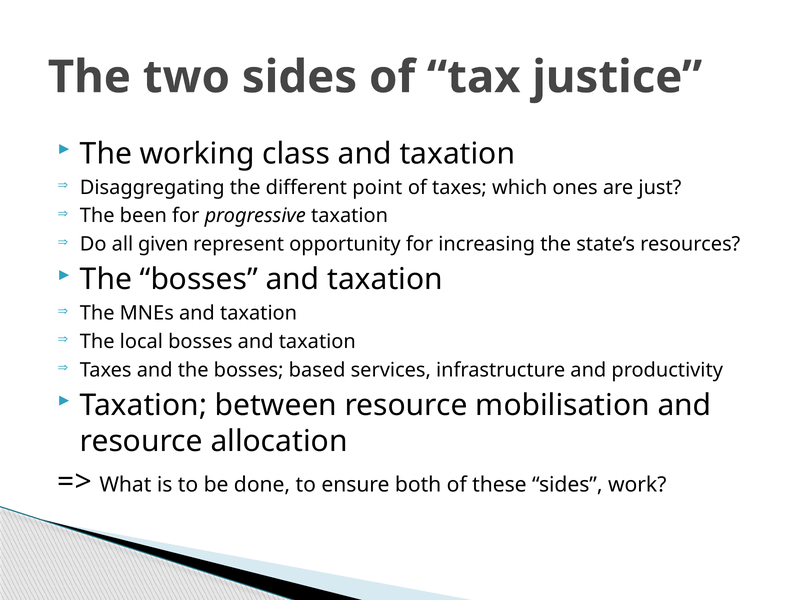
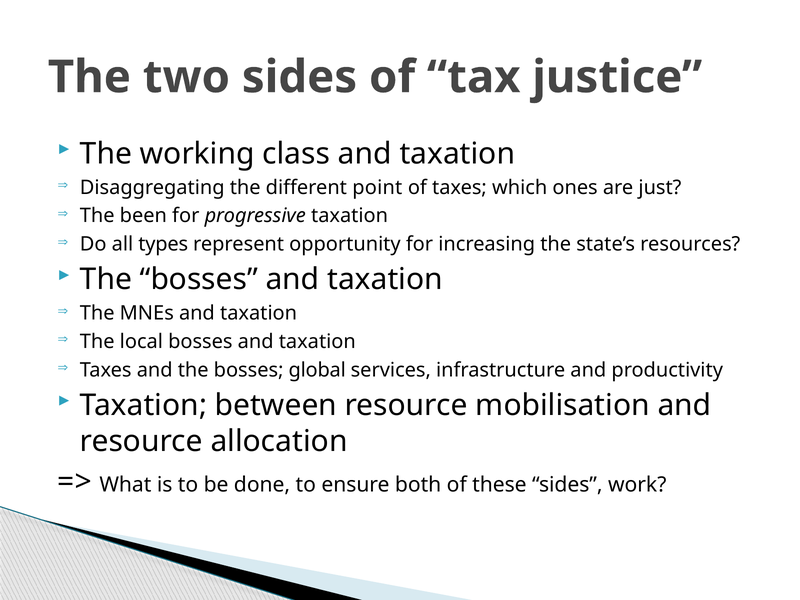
given: given -> types
based: based -> global
